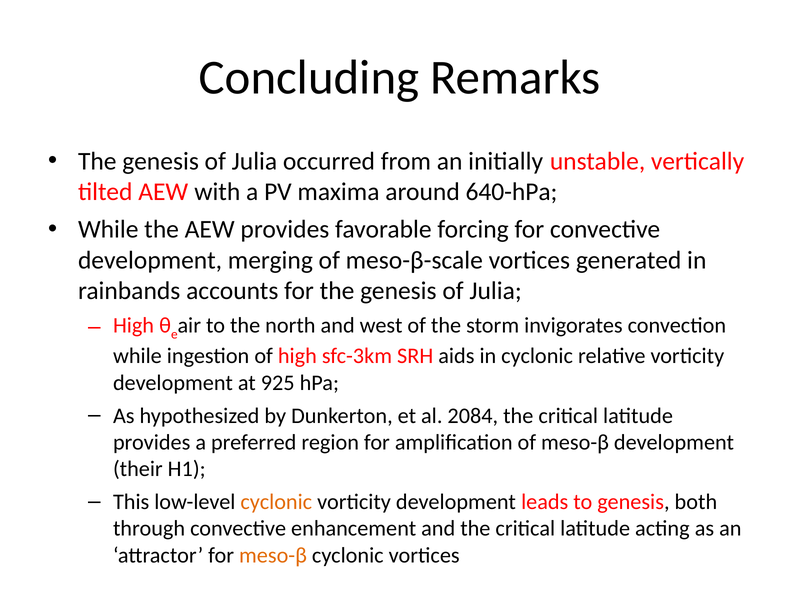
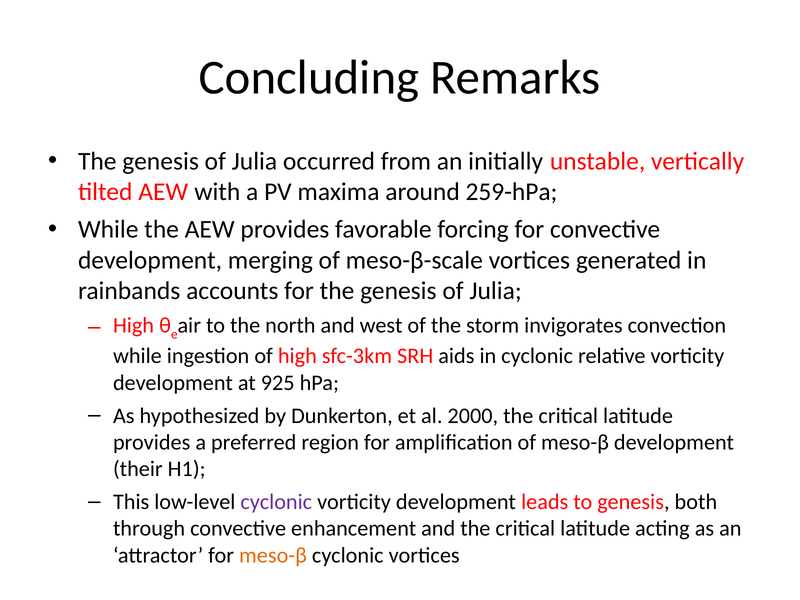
640-hPa: 640-hPa -> 259-hPa
2084: 2084 -> 2000
cyclonic at (276, 502) colour: orange -> purple
